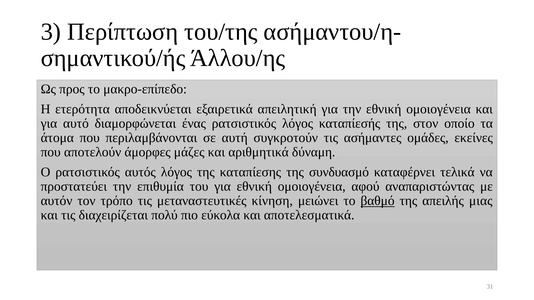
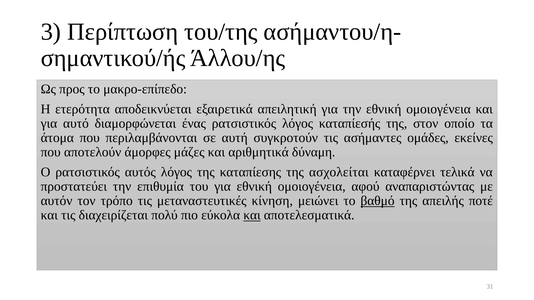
συνδυασμό: συνδυασμό -> ασχολείται
μιας: μιας -> ποτέ
και at (252, 216) underline: none -> present
